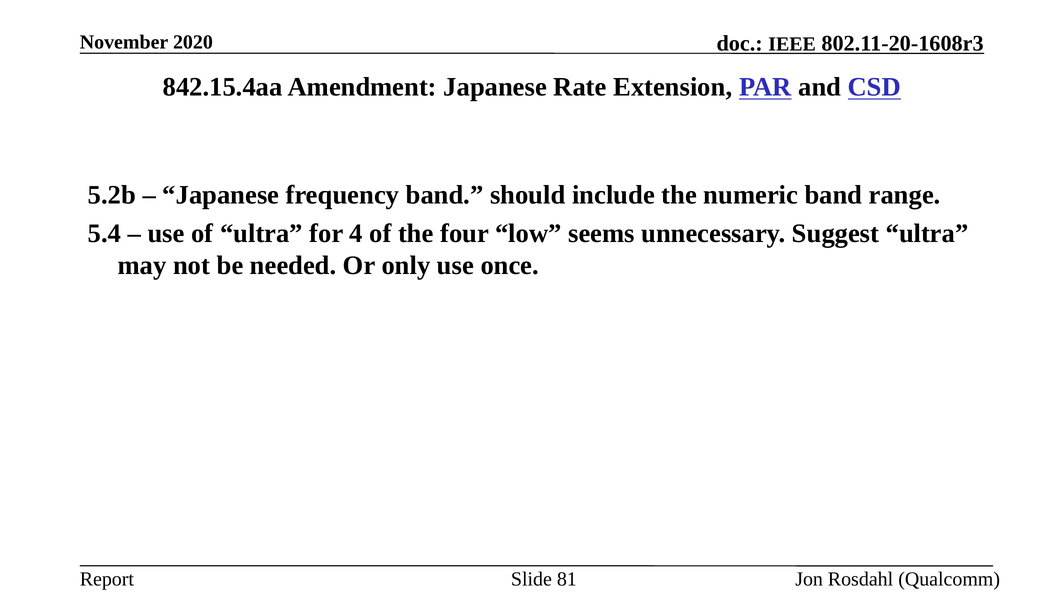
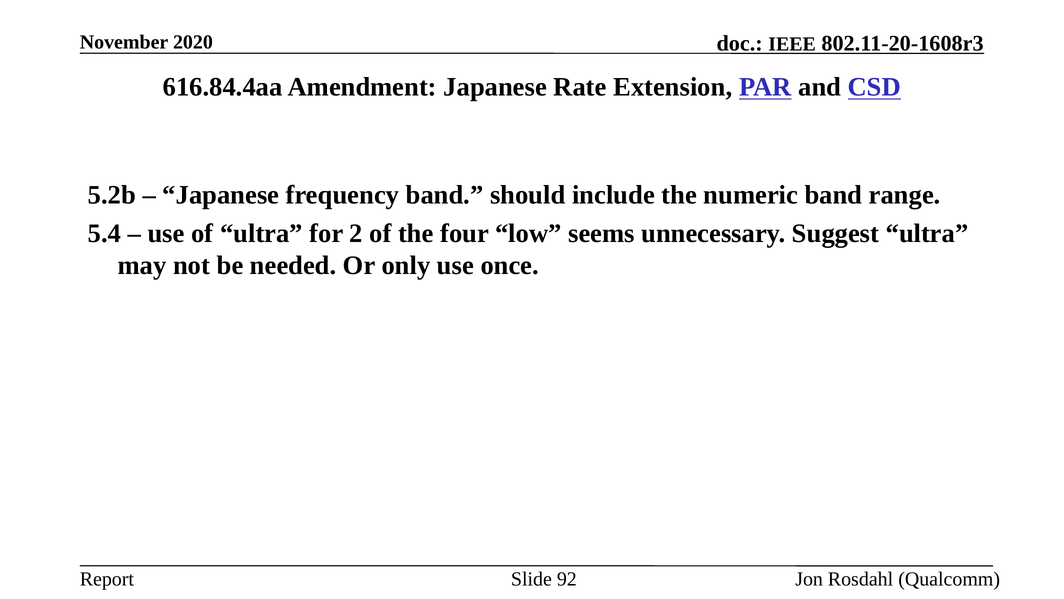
842.15.4aa: 842.15.4aa -> 616.84.4aa
4: 4 -> 2
81: 81 -> 92
